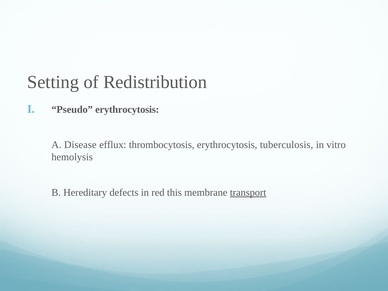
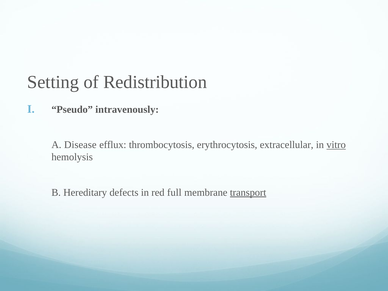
Pseudo erythrocytosis: erythrocytosis -> intravenously
tuberculosis: tuberculosis -> extracellular
vitro underline: none -> present
this: this -> full
